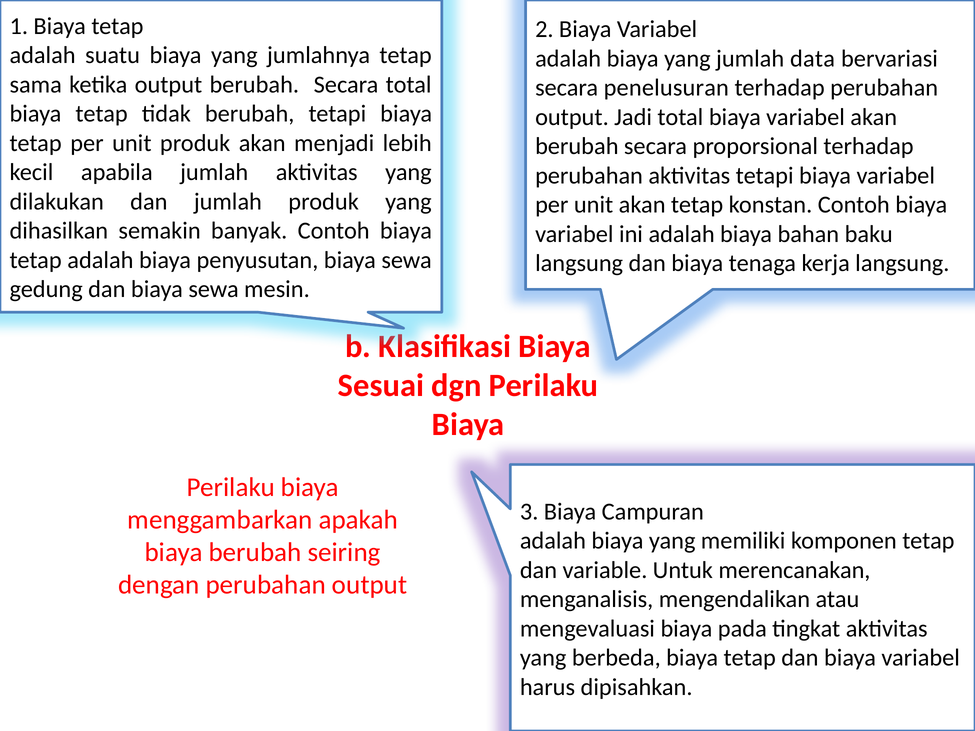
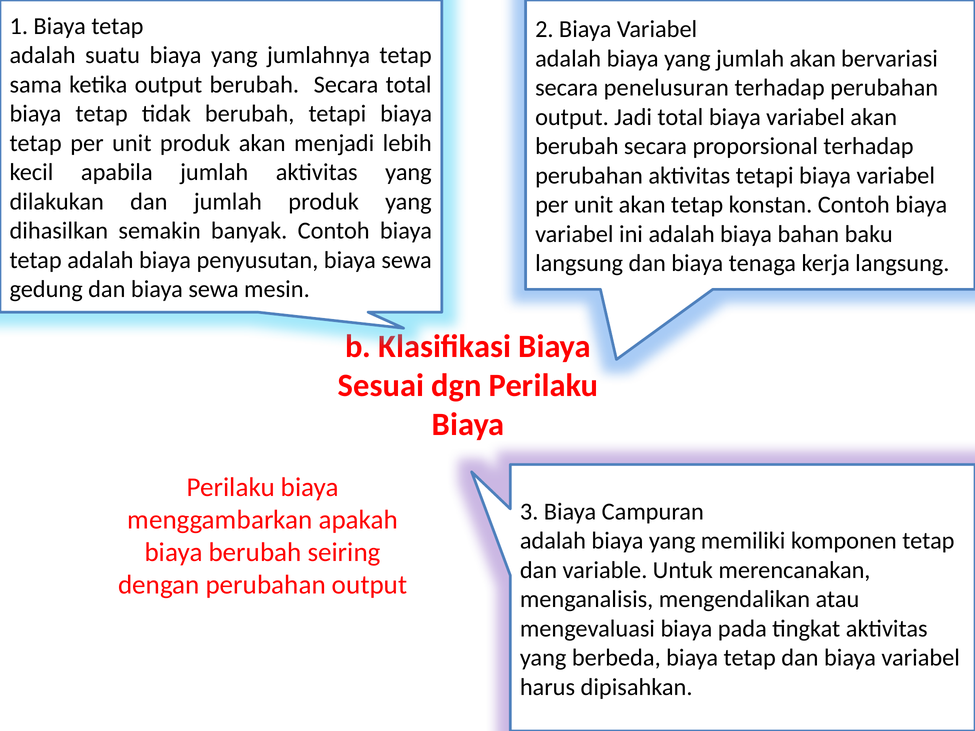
jumlah data: data -> akan
